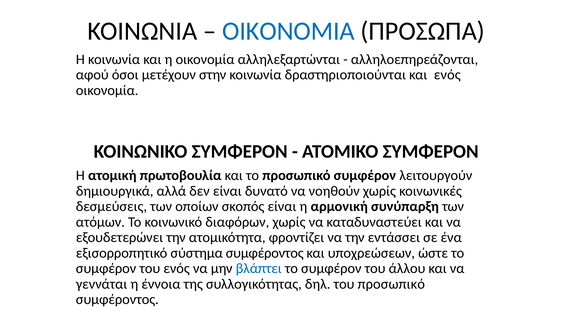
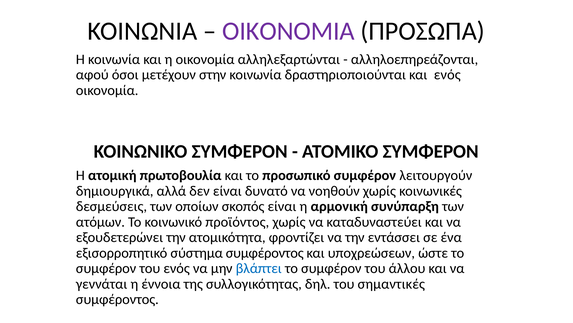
ΟΙΚΟΝΟΜΙΑ colour: blue -> purple
διαφόρων: διαφόρων -> προϊόντος
του προσωπικό: προσωπικό -> σημαντικές
